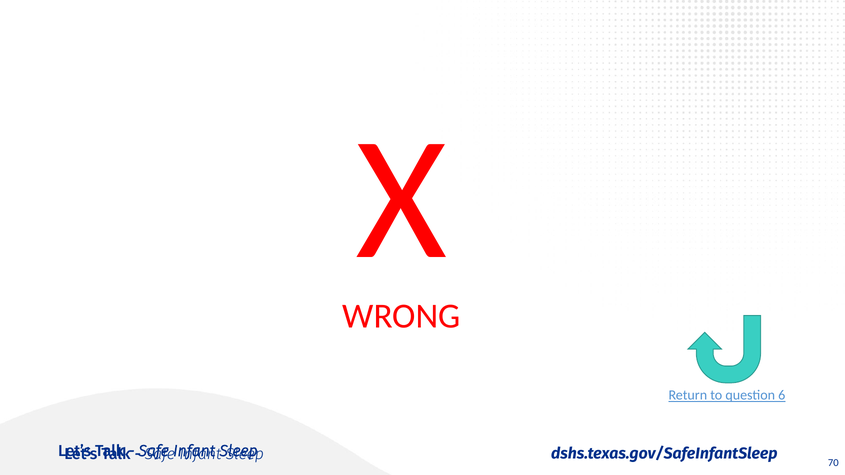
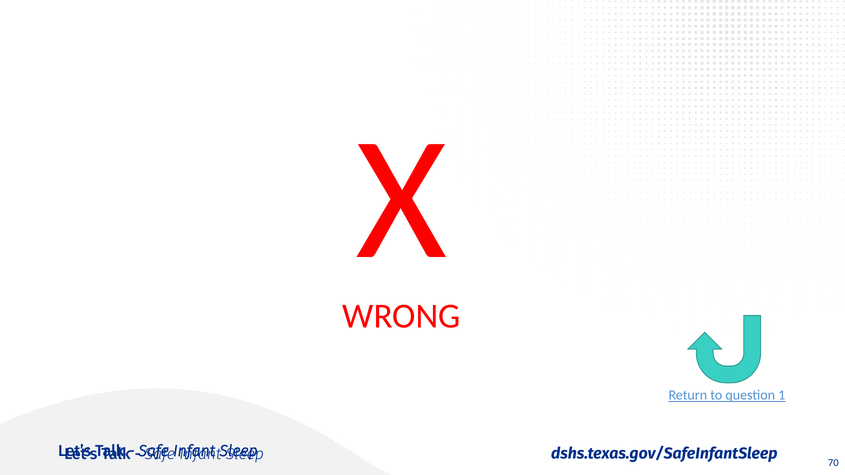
6: 6 -> 1
